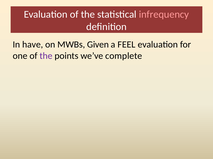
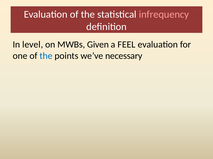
have: have -> level
the at (46, 56) colour: purple -> blue
complete: complete -> necessary
